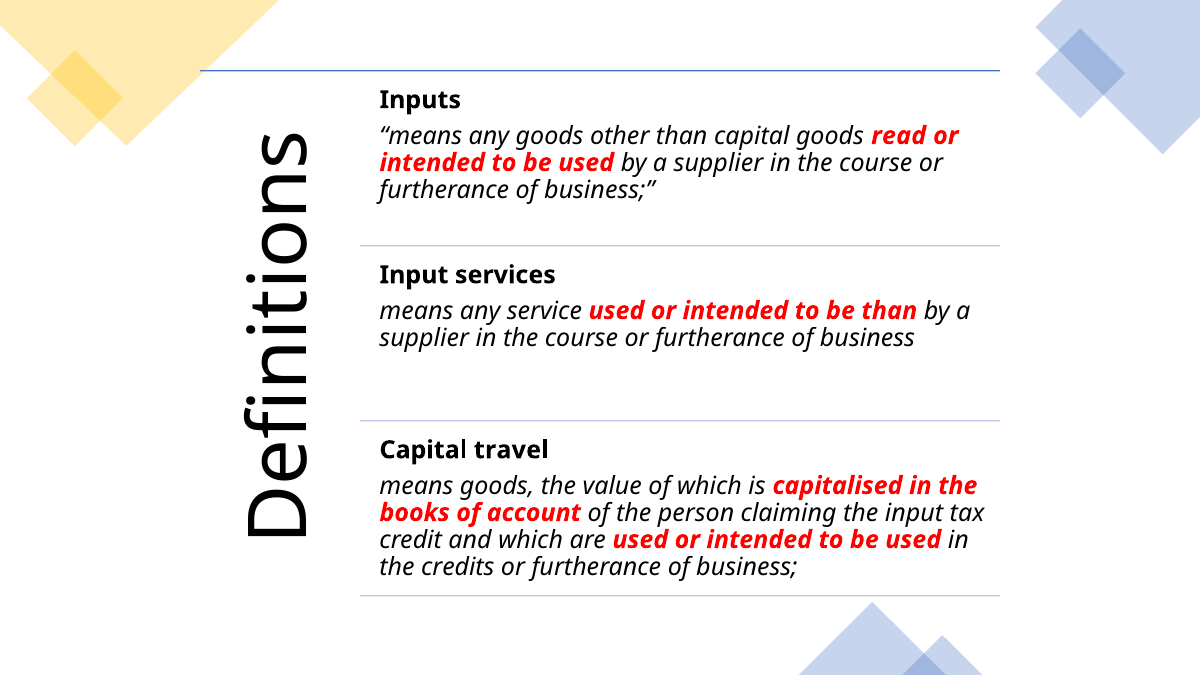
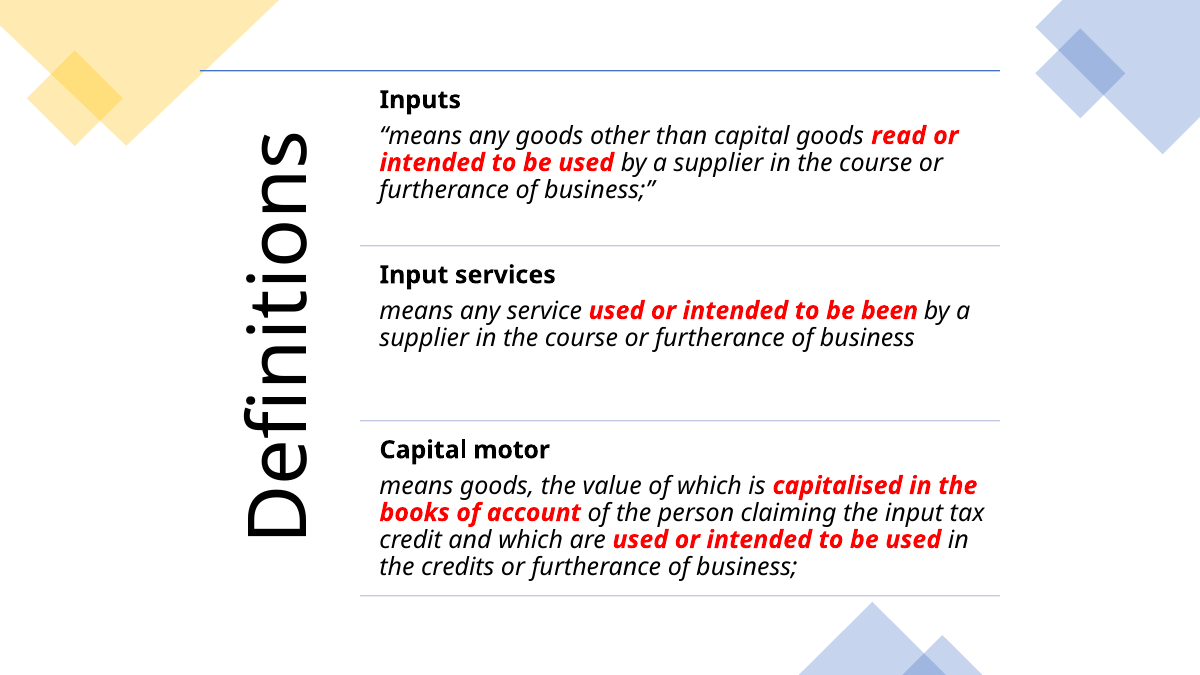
be than: than -> been
travel: travel -> motor
